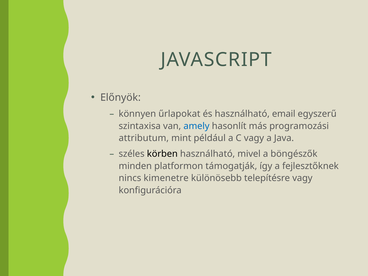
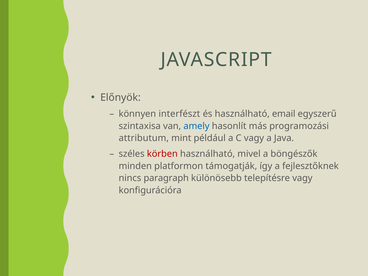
űrlapokat: űrlapokat -> interfészt
körben colour: black -> red
kimenetre: kimenetre -> paragraph
